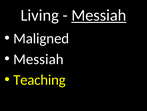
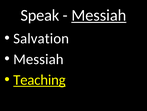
Living: Living -> Speak
Maligned: Maligned -> Salvation
Teaching underline: none -> present
